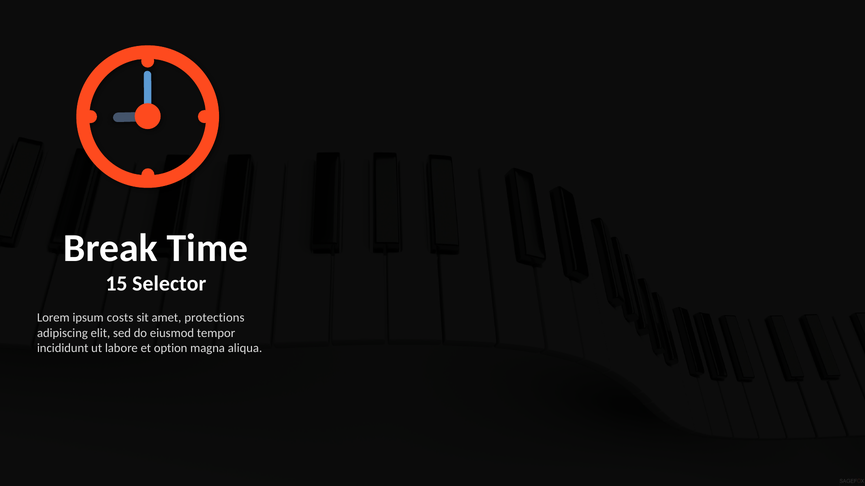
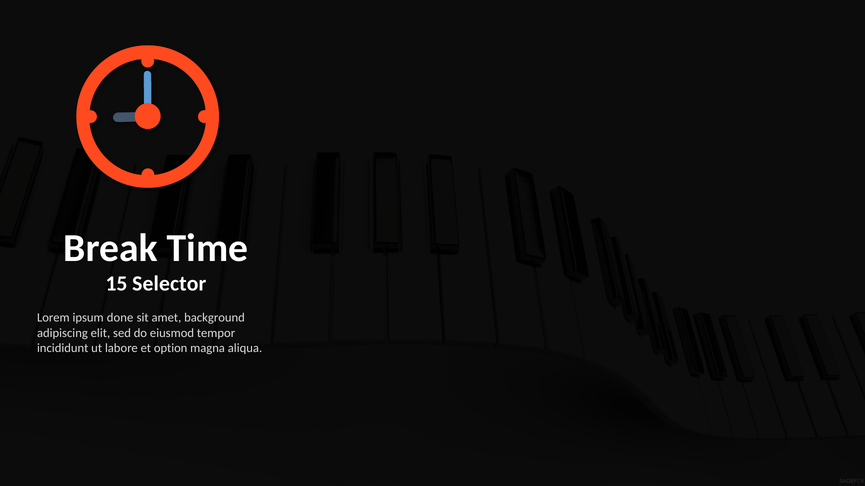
costs: costs -> done
protections: protections -> background
